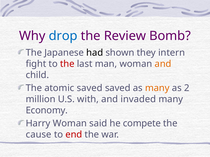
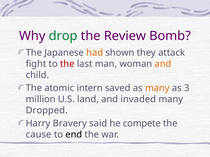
drop colour: blue -> green
had colour: black -> orange
intern: intern -> attack
atomic saved: saved -> intern
2: 2 -> 3
with: with -> land
Economy: Economy -> Dropped
Harry Woman: Woman -> Bravery
end colour: red -> black
